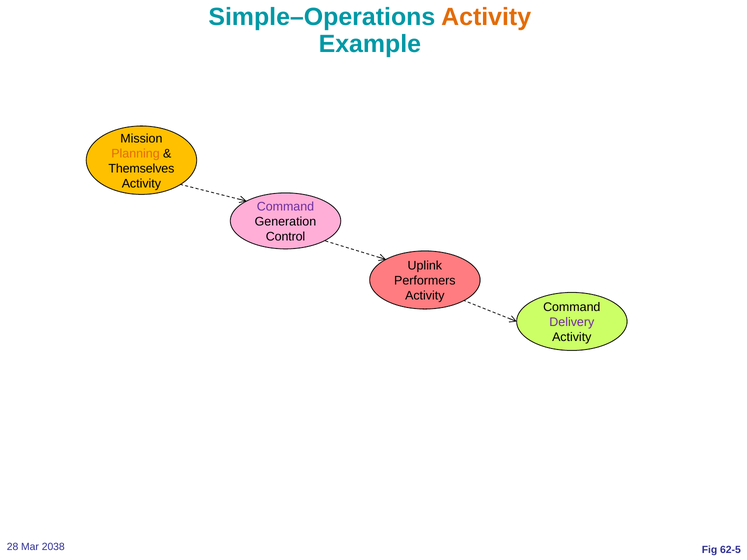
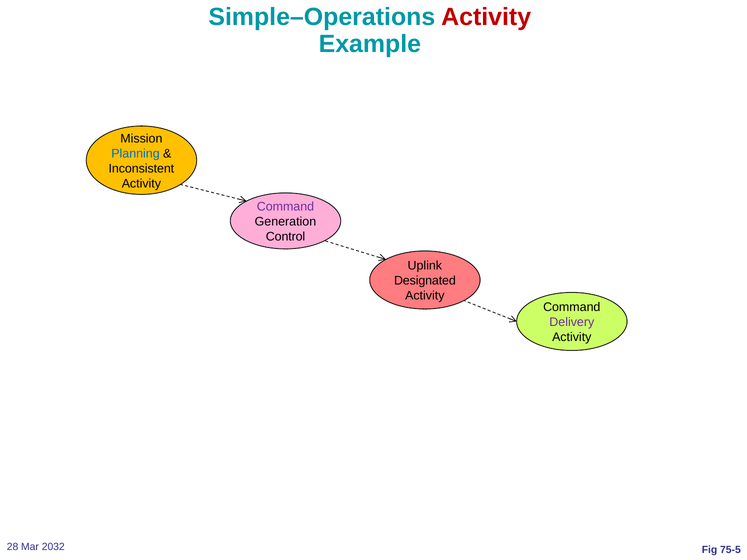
Activity at (486, 17) colour: orange -> red
Planning colour: orange -> blue
Themselves: Themselves -> Inconsistent
Performers: Performers -> Designated
2038: 2038 -> 2032
62-5: 62-5 -> 75-5
